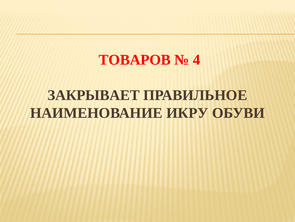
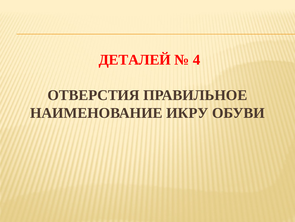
ТОВАРОВ: ТОВАРОВ -> ДЕТАЛЕЙ
ЗАКРЫВАЕТ: ЗАКРЫВАЕТ -> ОТВЕРСТИЯ
